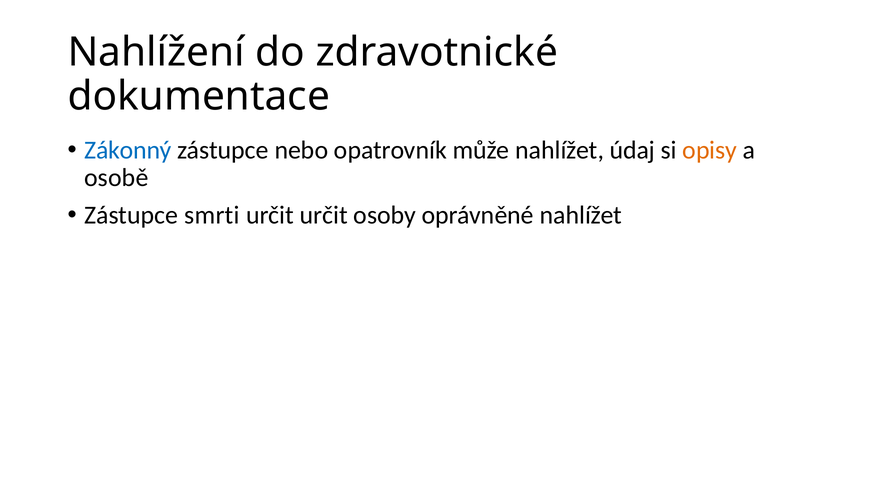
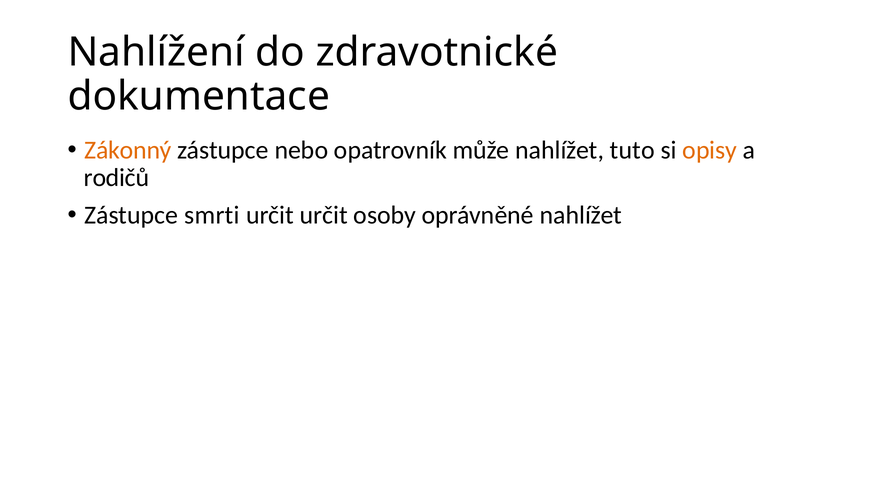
Zákonný colour: blue -> orange
údaj: údaj -> tuto
osobě: osobě -> rodičů
